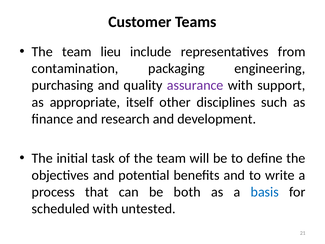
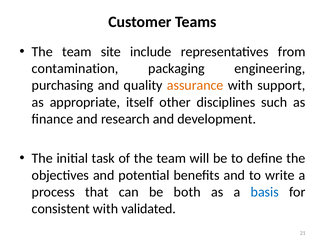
lieu: lieu -> site
assurance colour: purple -> orange
scheduled: scheduled -> consistent
untested: untested -> validated
